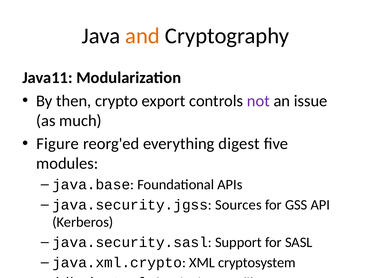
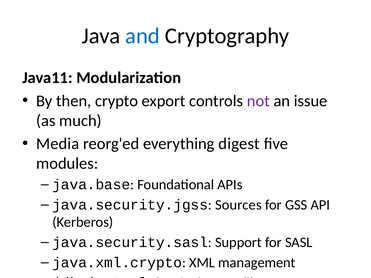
and colour: orange -> blue
Figure: Figure -> Media
cryptosystem: cryptosystem -> management
